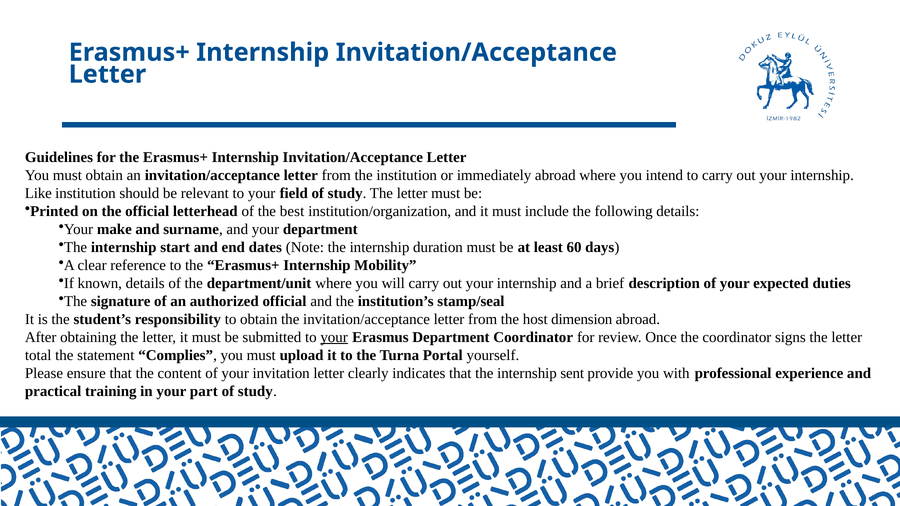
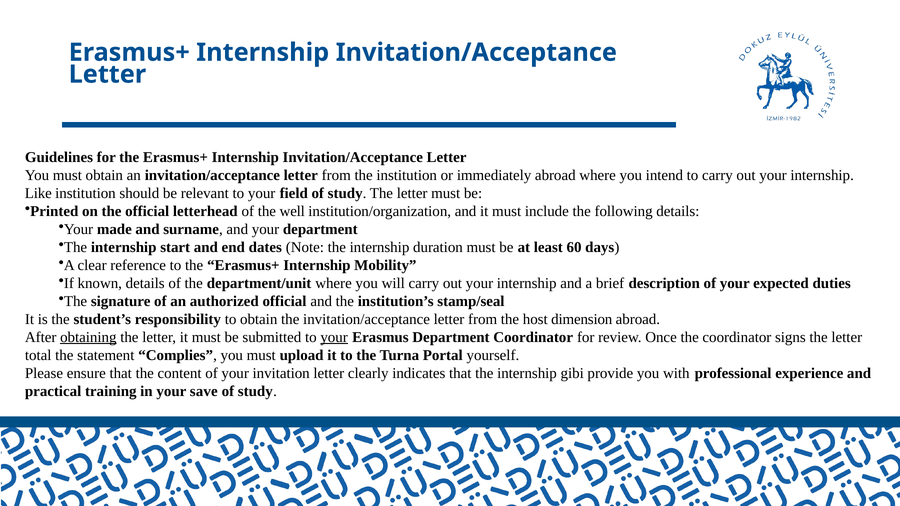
best: best -> well
make: make -> made
obtaining underline: none -> present
sent: sent -> gibi
part: part -> save
